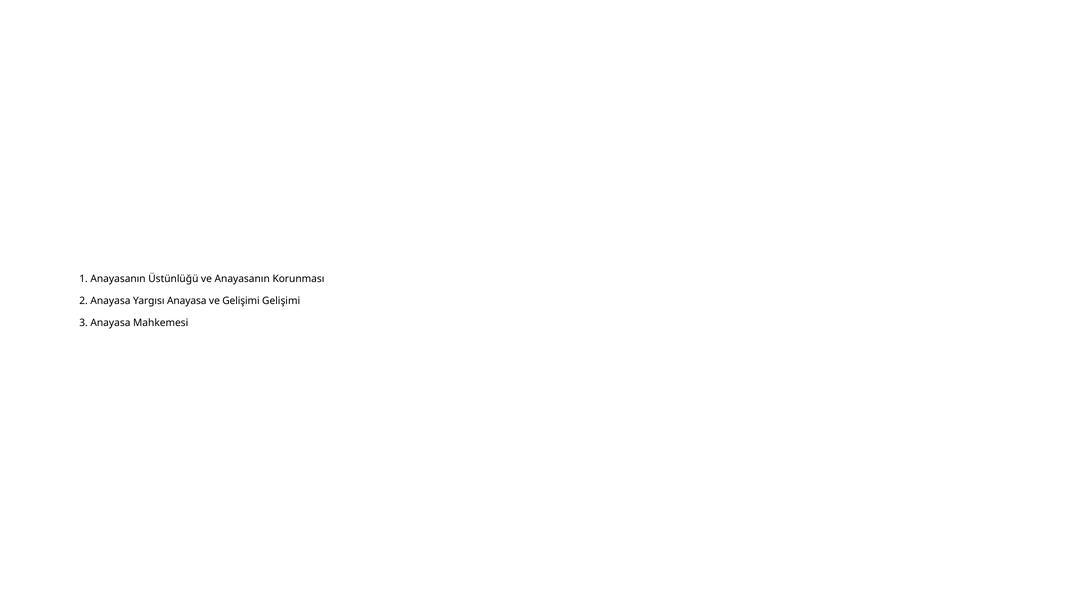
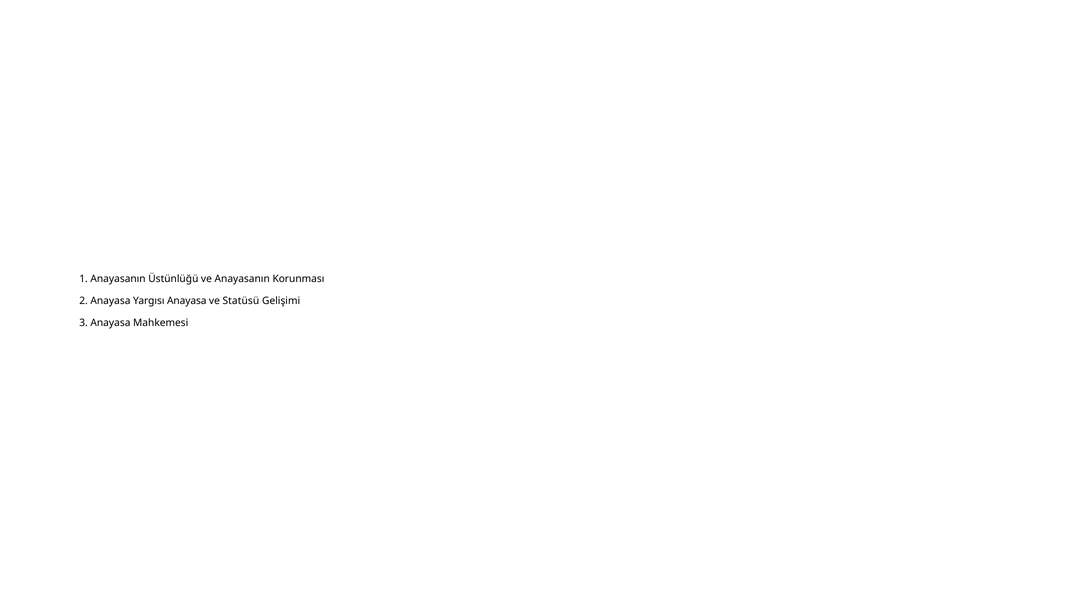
ve Gelişimi: Gelişimi -> Statüsü
